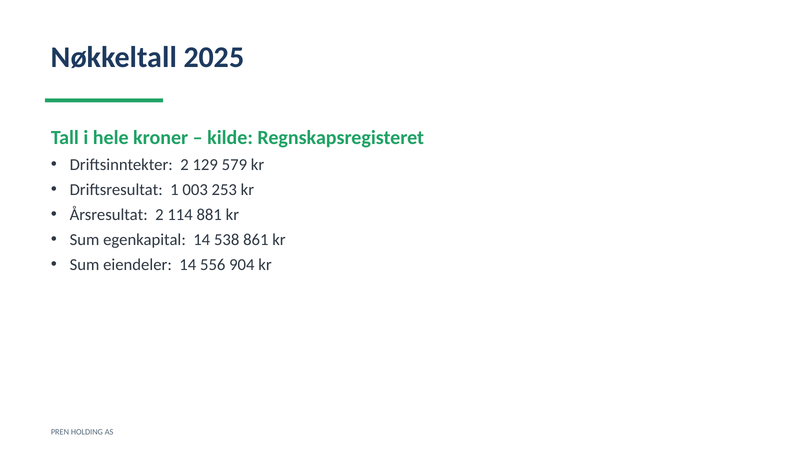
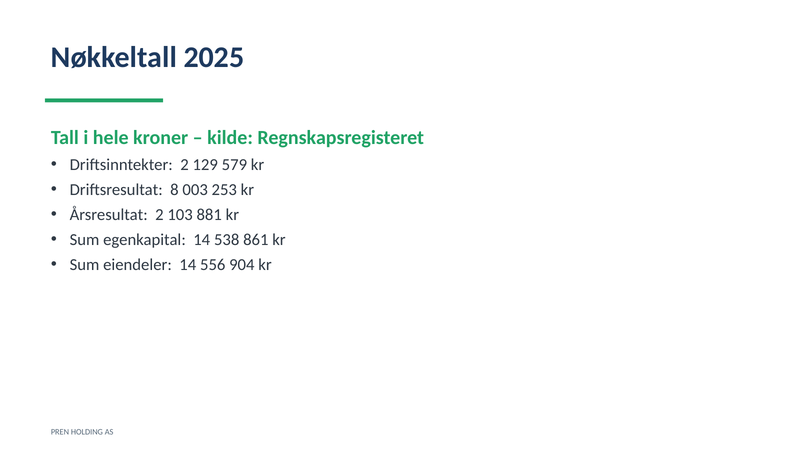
1: 1 -> 8
114: 114 -> 103
